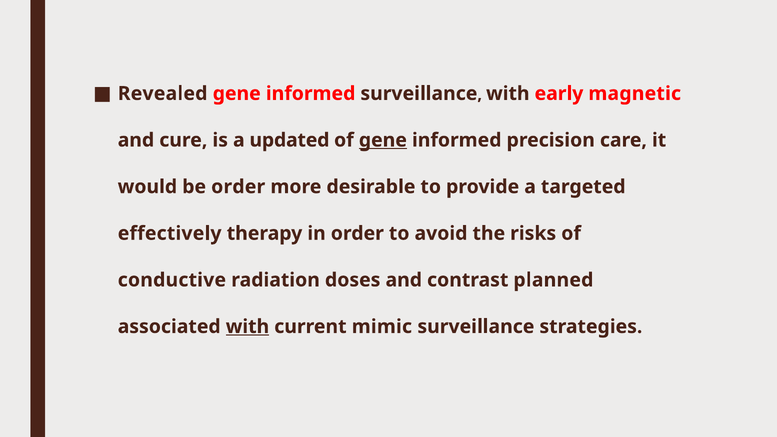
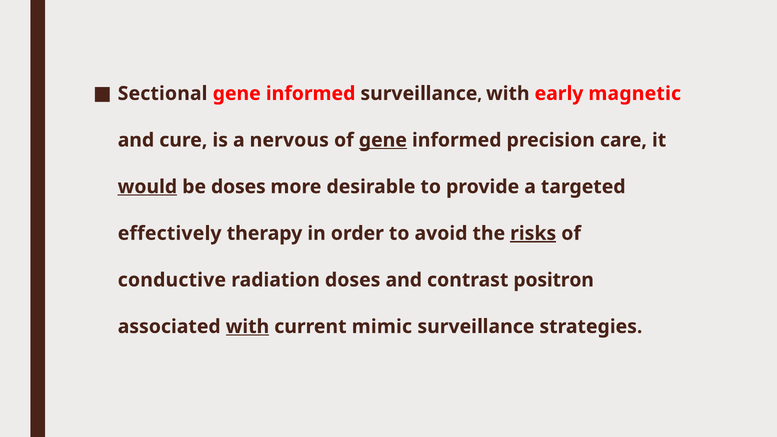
Revealed: Revealed -> Sectional
updated: updated -> nervous
would underline: none -> present
be order: order -> doses
risks underline: none -> present
planned: planned -> positron
